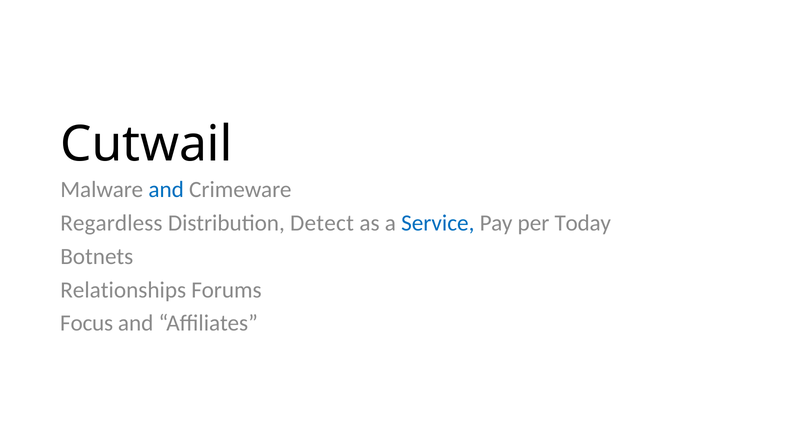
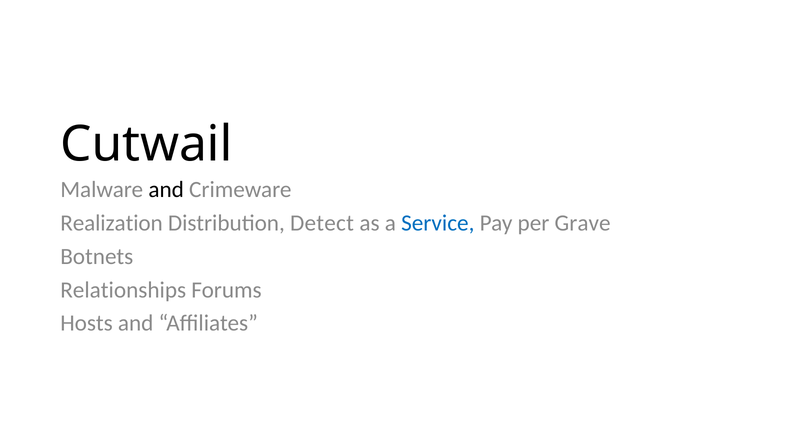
and at (166, 190) colour: blue -> black
Regardless: Regardless -> Realization
Today: Today -> Grave
Focus: Focus -> Hosts
